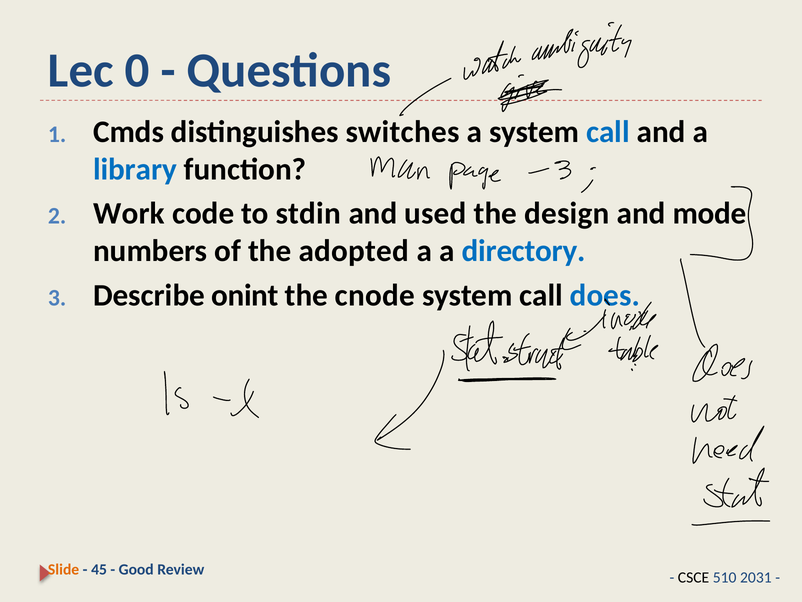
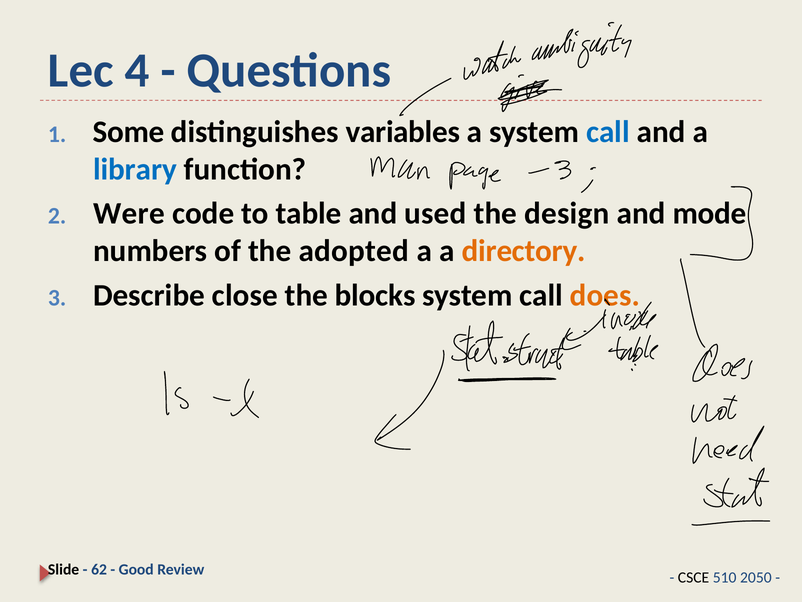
0: 0 -> 4
Cmds: Cmds -> Some
switches: switches -> variables
Work: Work -> Were
stdin: stdin -> table
directory colour: blue -> orange
onint: onint -> close
cnode: cnode -> blocks
does colour: blue -> orange
Slide colour: orange -> black
45: 45 -> 62
2031: 2031 -> 2050
